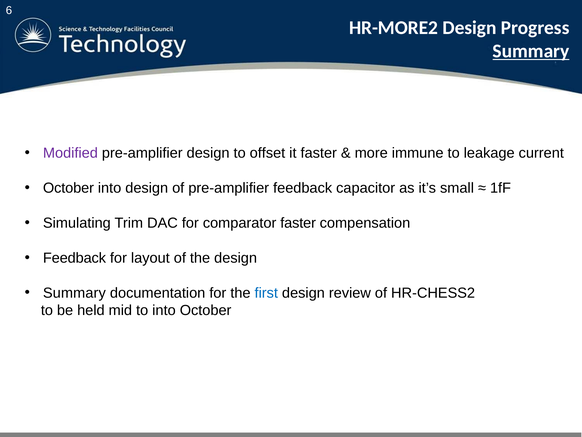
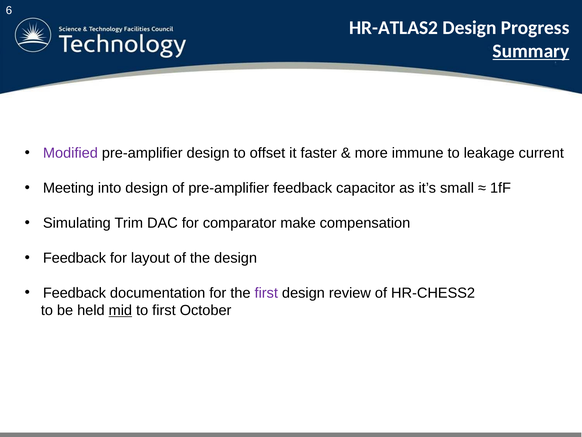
HR-MORE2: HR-MORE2 -> HR-ATLAS2
October at (68, 188): October -> Meeting
comparator faster: faster -> make
Summary at (74, 293): Summary -> Feedback
first at (266, 293) colour: blue -> purple
mid underline: none -> present
to into: into -> first
